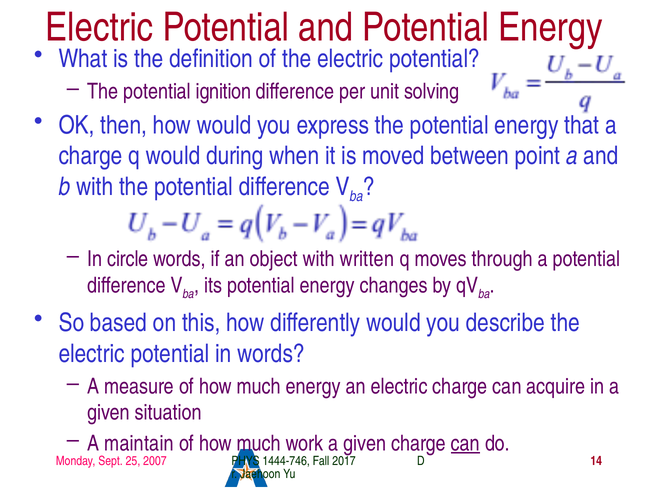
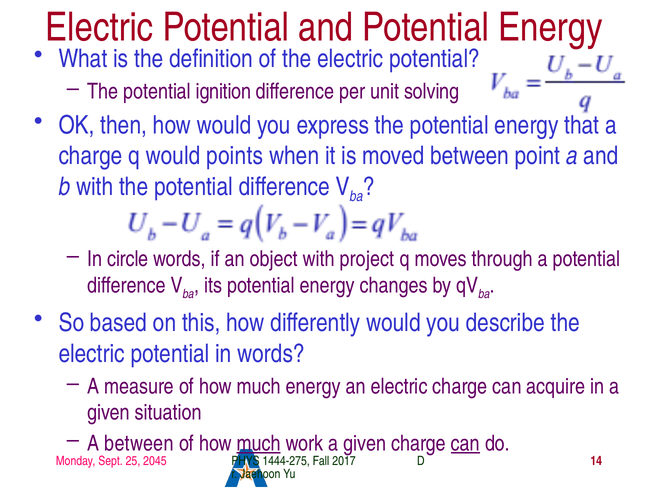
during: during -> points
written: written -> project
A maintain: maintain -> between
much at (259, 444) underline: none -> present
2007: 2007 -> 2045
1444-746: 1444-746 -> 1444-275
